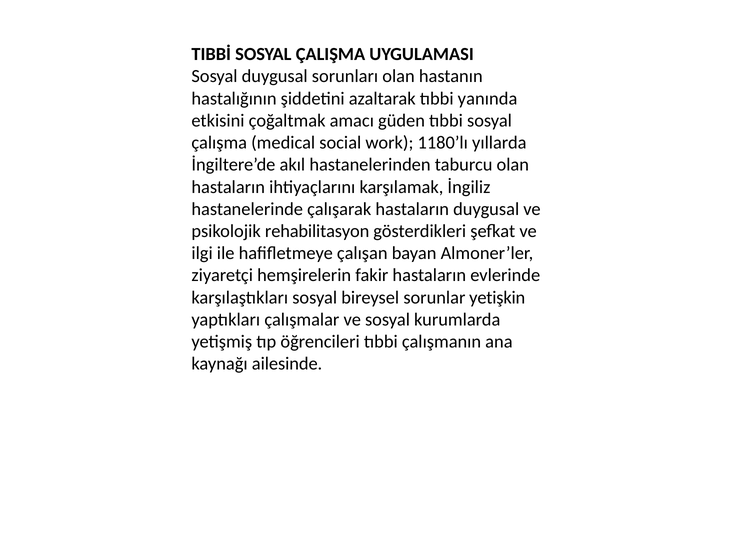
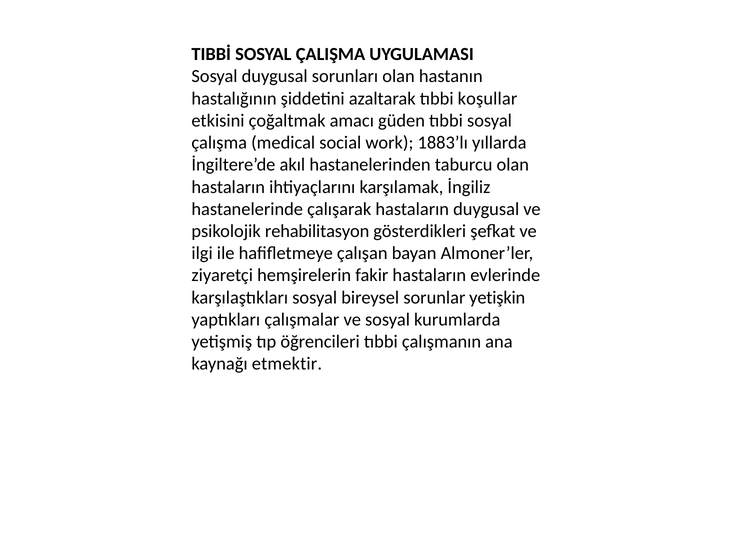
yanında: yanında -> koşullar
1180’lı: 1180’lı -> 1883’lı
ailesinde: ailesinde -> etmektir
